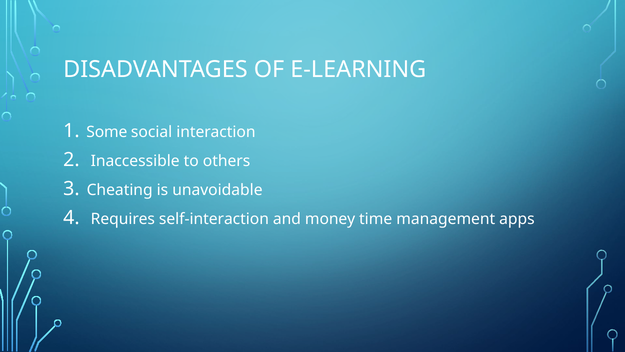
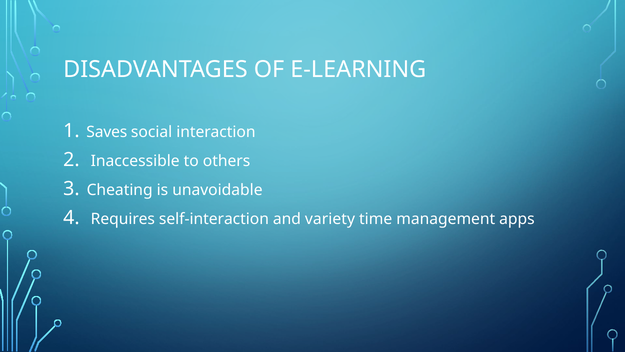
Some: Some -> Saves
money: money -> variety
